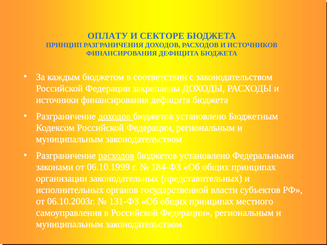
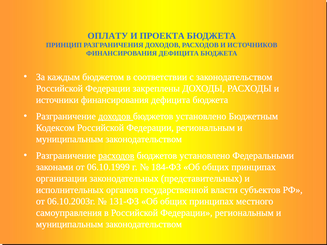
СЕКТОРЕ: СЕКТОРЕ -> ПРОЕКТА
